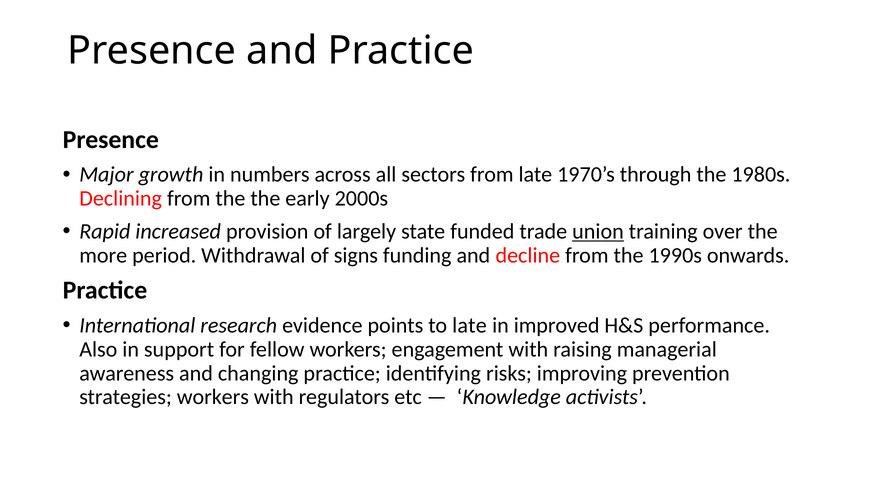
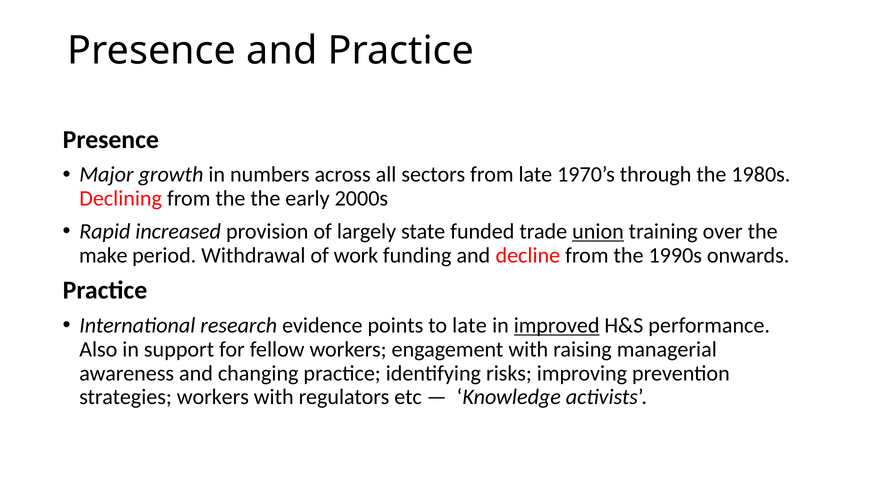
more: more -> make
signs: signs -> work
improved underline: none -> present
